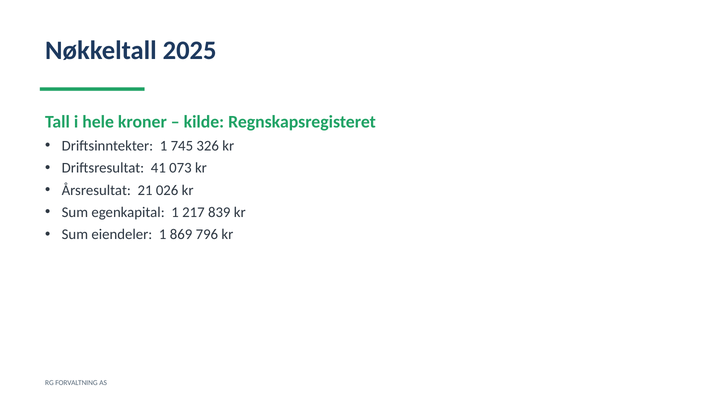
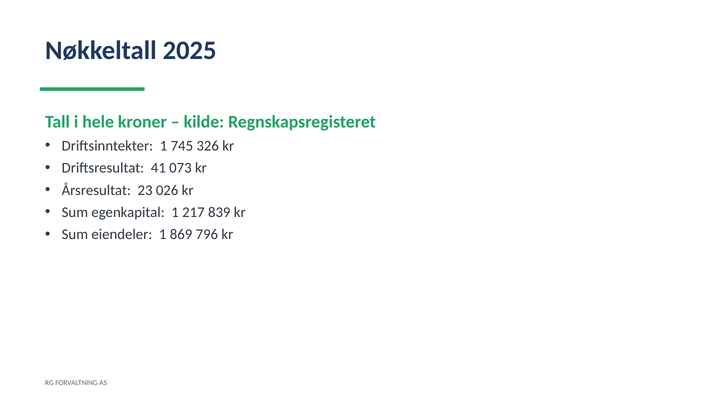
21: 21 -> 23
